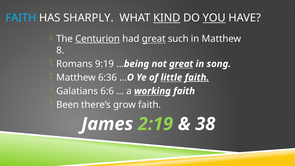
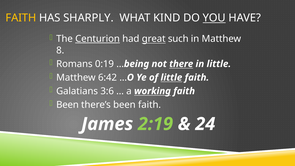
FAITH at (21, 18) colour: light blue -> yellow
KIND underline: present -> none
9:19: 9:19 -> 0:19
not great: great -> there
in song: song -> little
6:36: 6:36 -> 6:42
faith at (197, 77) underline: present -> none
6:6: 6:6 -> 3:6
there’s grow: grow -> been
38: 38 -> 24
